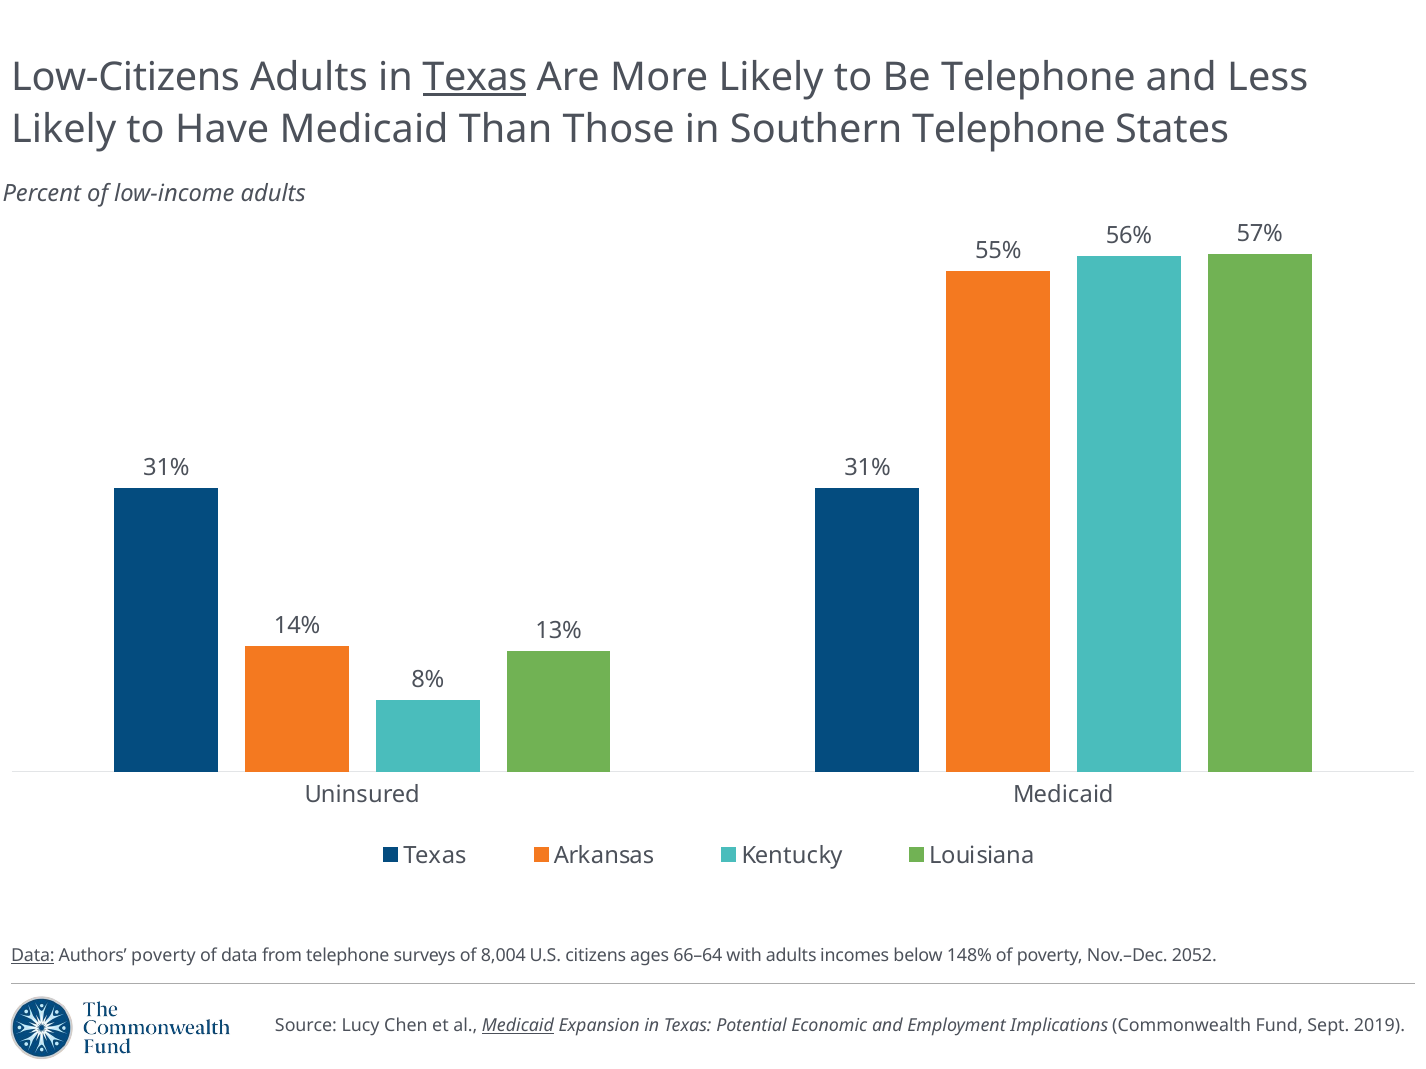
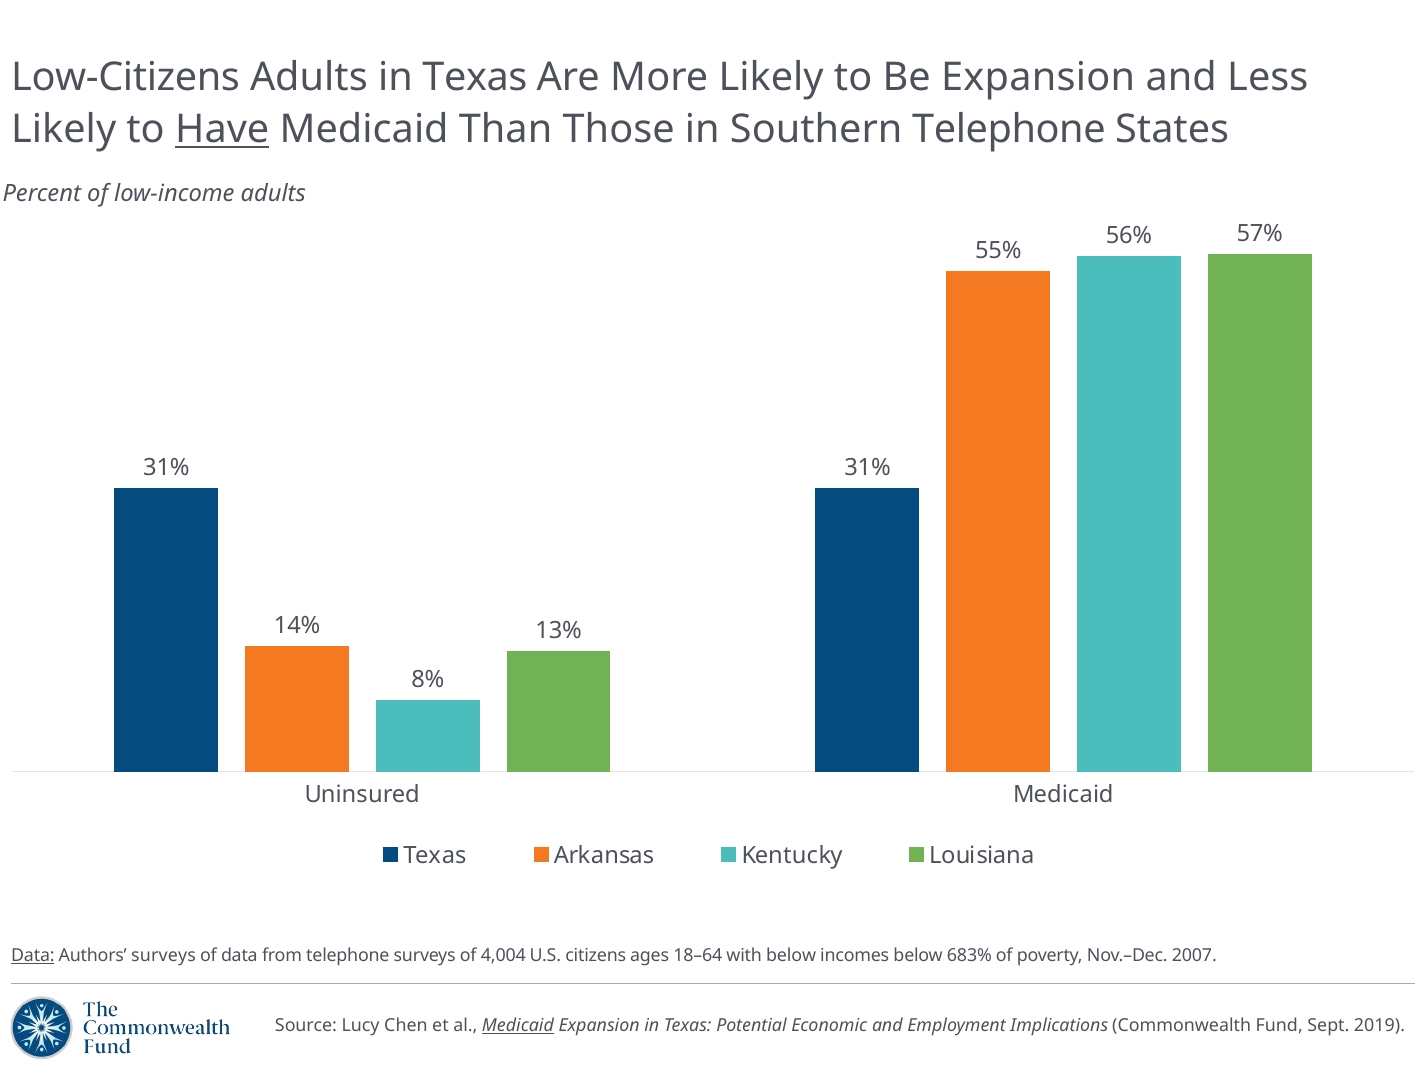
Texas at (475, 78) underline: present -> none
Be Telephone: Telephone -> Expansion
Have underline: none -> present
Authors poverty: poverty -> surveys
8,004: 8,004 -> 4,004
66–64: 66–64 -> 18–64
with adults: adults -> below
148%: 148% -> 683%
2052: 2052 -> 2007
